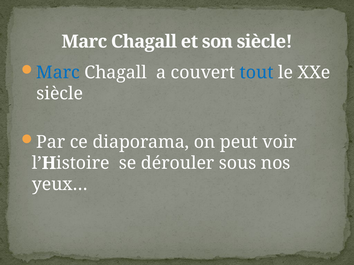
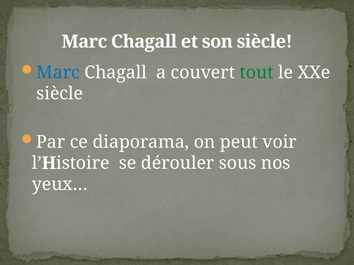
tout colour: blue -> green
